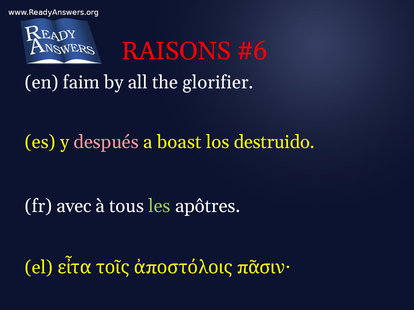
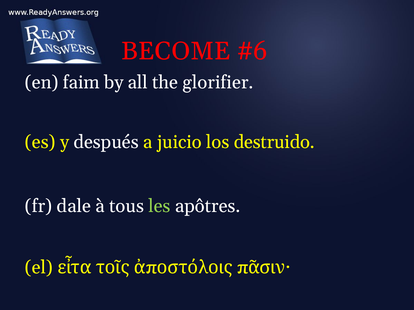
RAISONS: RAISONS -> BECOME
después colour: pink -> white
boast: boast -> juicio
avec: avec -> dale
